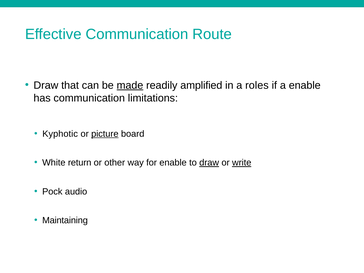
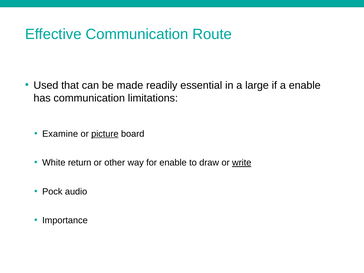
Draw at (46, 85): Draw -> Used
made underline: present -> none
amplified: amplified -> essential
roles: roles -> large
Kyphotic: Kyphotic -> Examine
draw at (209, 163) underline: present -> none
Maintaining: Maintaining -> Importance
